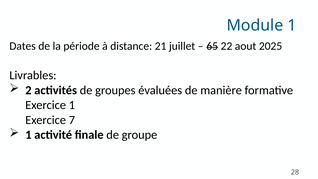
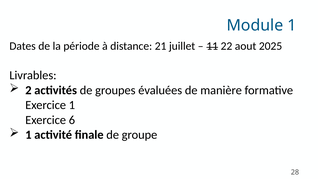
65: 65 -> 11
7: 7 -> 6
